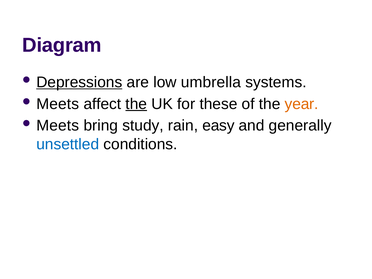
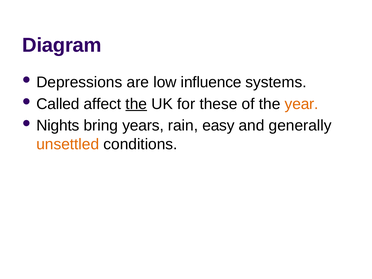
Depressions underline: present -> none
umbrella: umbrella -> influence
Meets at (58, 104): Meets -> Called
Meets at (58, 126): Meets -> Nights
study: study -> years
unsettled colour: blue -> orange
